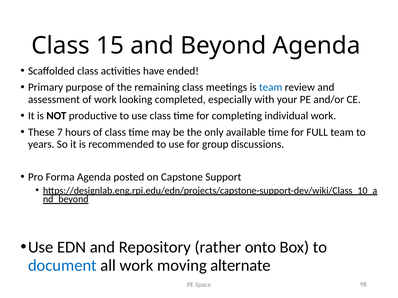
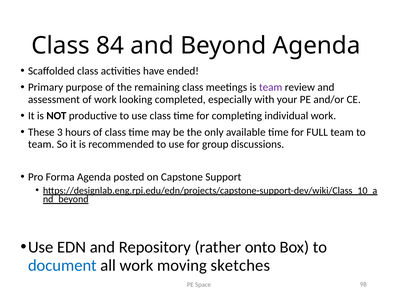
15: 15 -> 84
team at (271, 87) colour: blue -> purple
7: 7 -> 3
years at (41, 145): years -> team
alternate: alternate -> sketches
